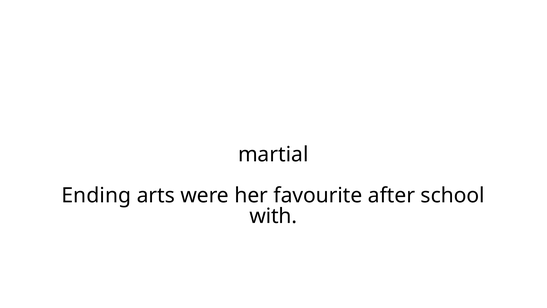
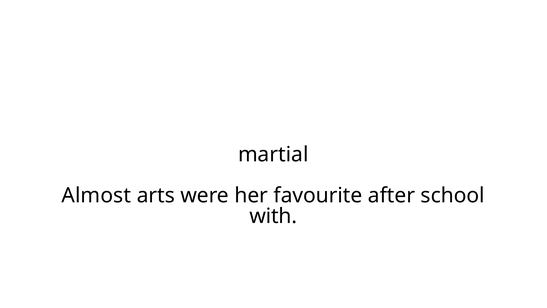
Ending: Ending -> Almost
